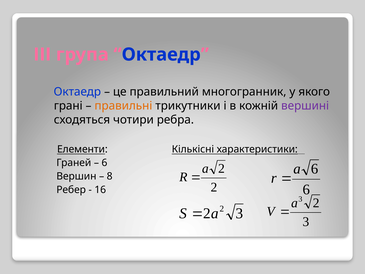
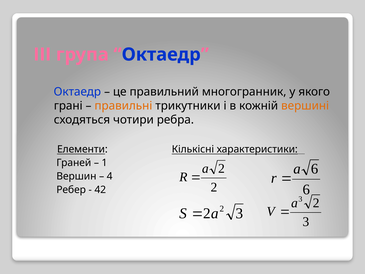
вершині colour: purple -> orange
6 at (104, 163): 6 -> 1
8: 8 -> 4
16: 16 -> 42
